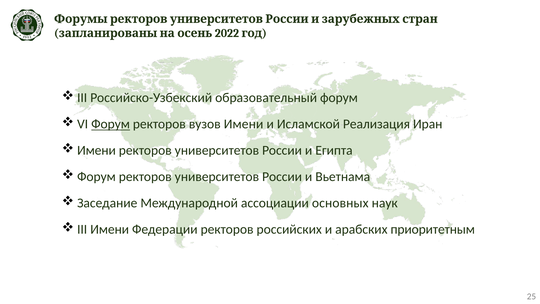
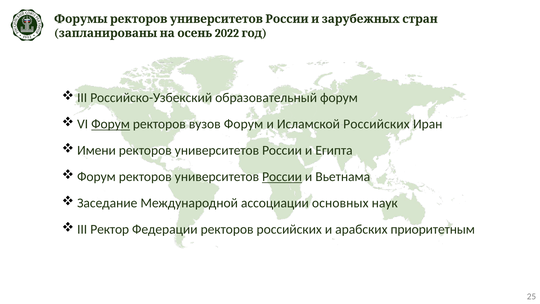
вузов Имени: Имени -> Форум
Исламской Реализация: Реализация -> Российских
России at (282, 177) underline: none -> present
III Имени: Имени -> Ректор
